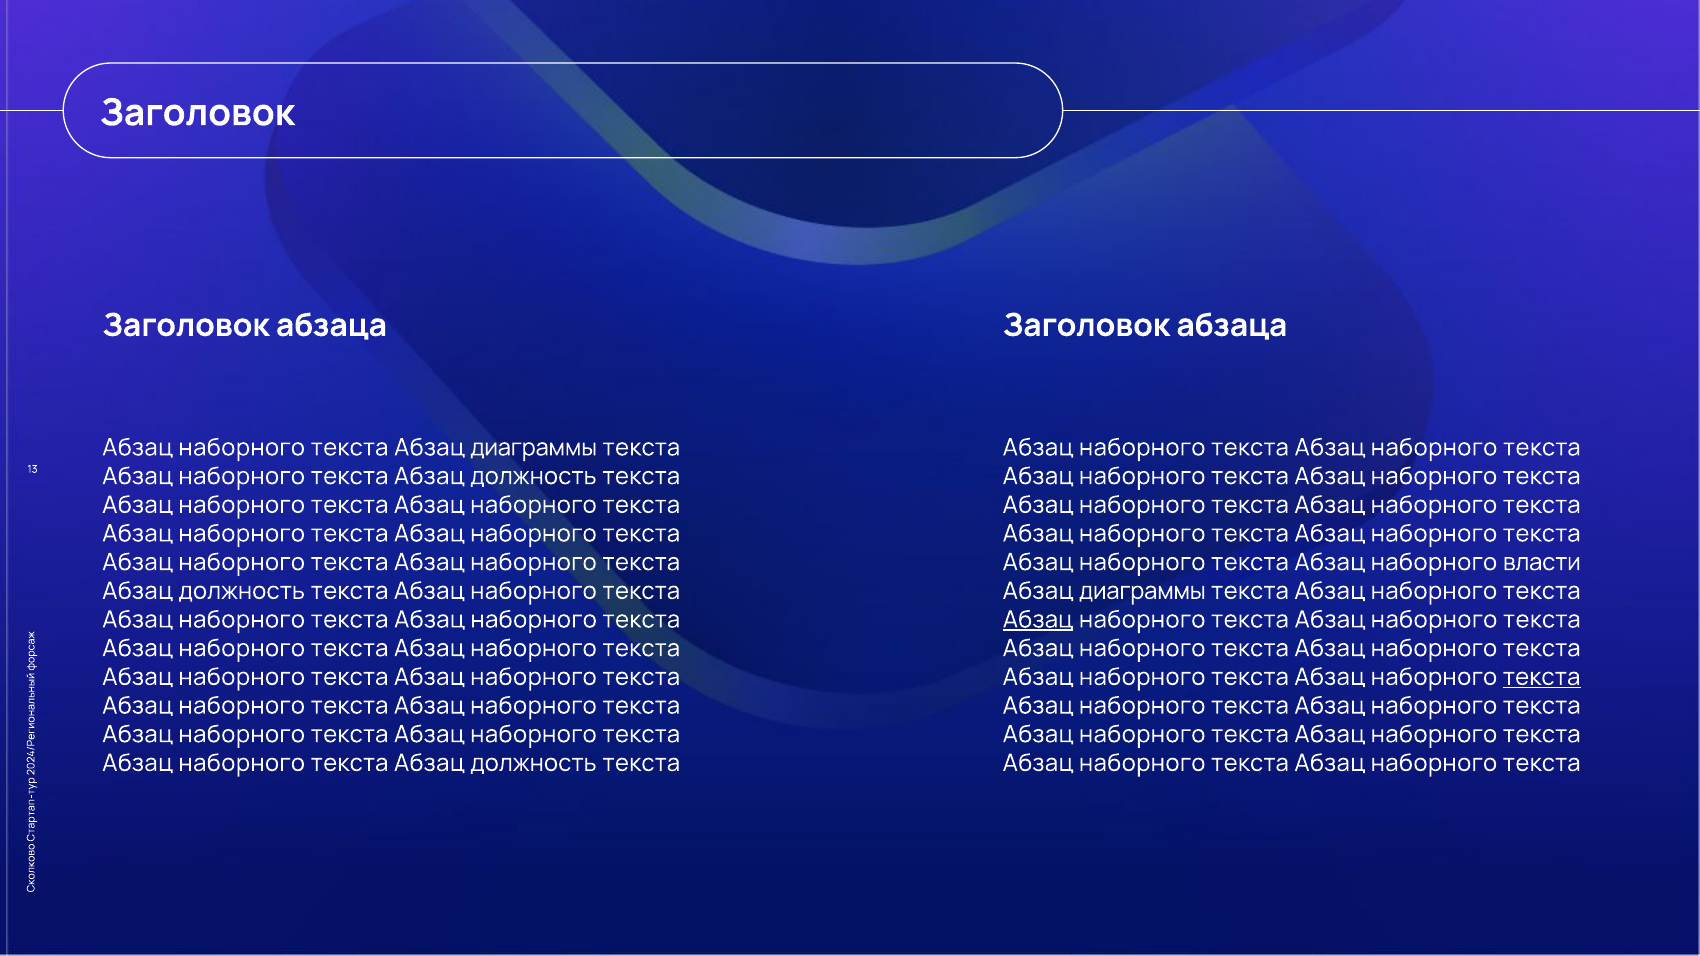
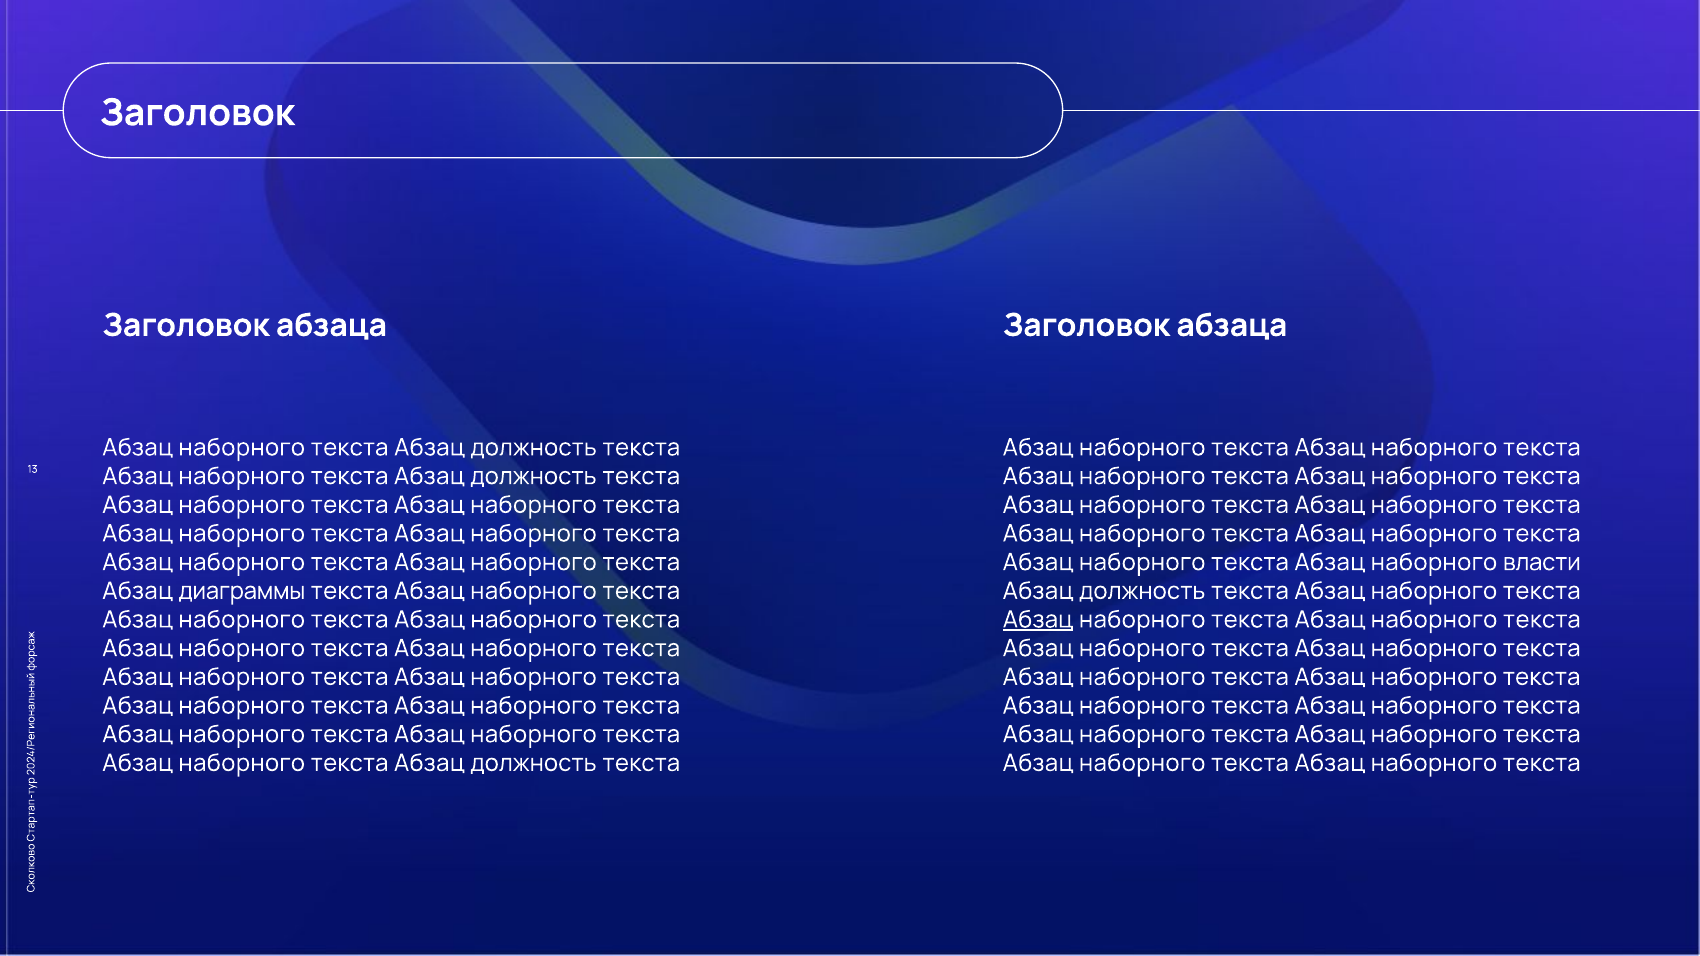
диаграммы at (534, 448): диаграммы -> должность
должность at (242, 591): должность -> диаграммы
диаграммы at (1142, 591): диаграммы -> должность
текста at (1542, 677) underline: present -> none
